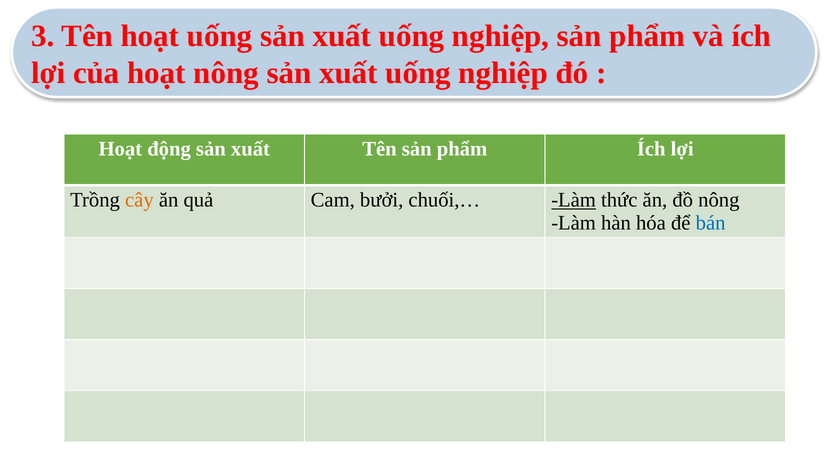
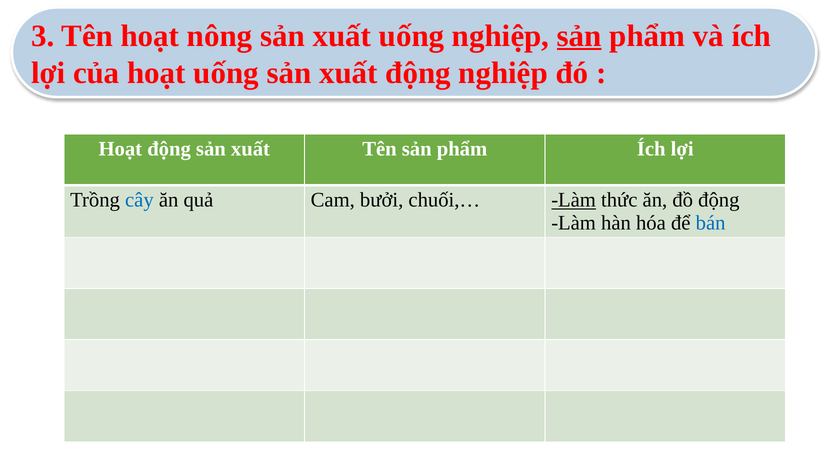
hoạt uống: uống -> nông
sản at (579, 36) underline: none -> present
hoạt nông: nông -> uống
uống at (418, 73): uống -> động
cây colour: orange -> blue
đồ nông: nông -> động
